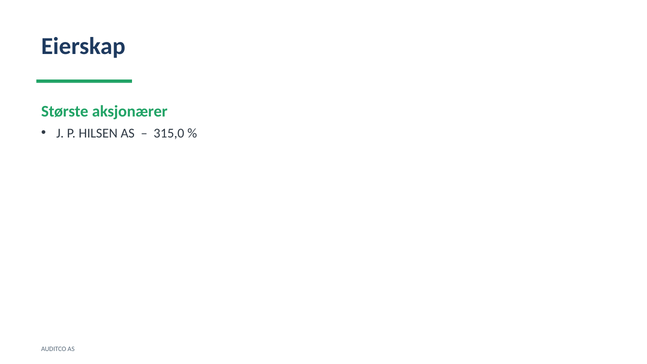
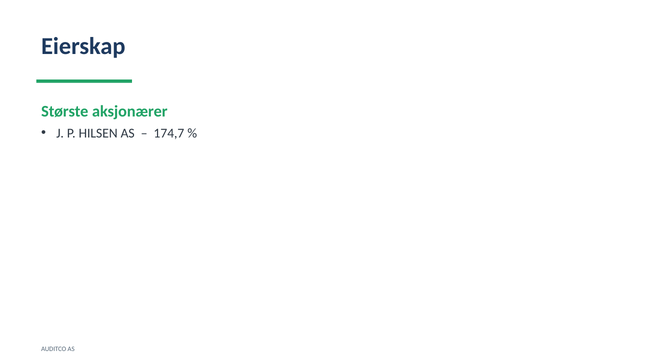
315,0: 315,0 -> 174,7
